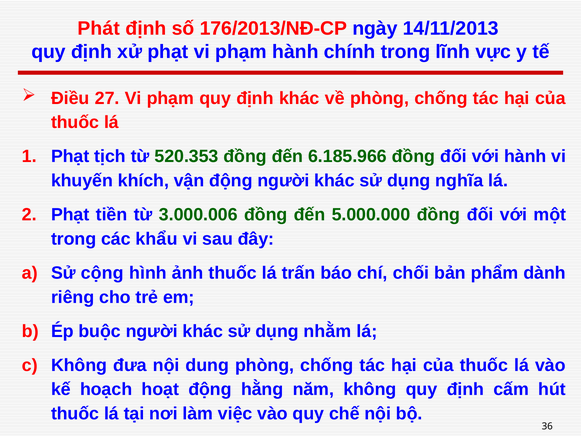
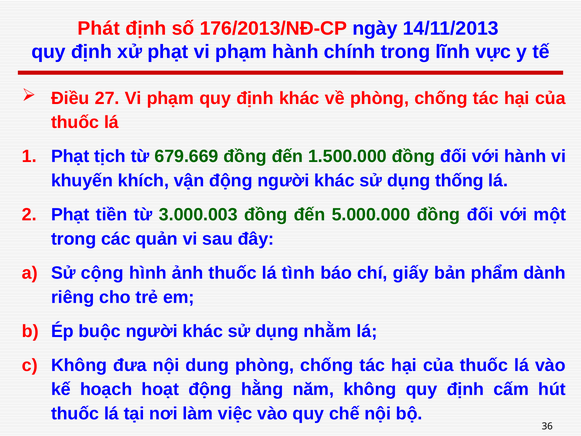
520.353: 520.353 -> 679.669
6.185.966: 6.185.966 -> 1.500.000
nghĩa: nghĩa -> thống
3.000.006: 3.000.006 -> 3.000.003
khẩu: khẩu -> quản
trấn: trấn -> tình
chối: chối -> giấy
